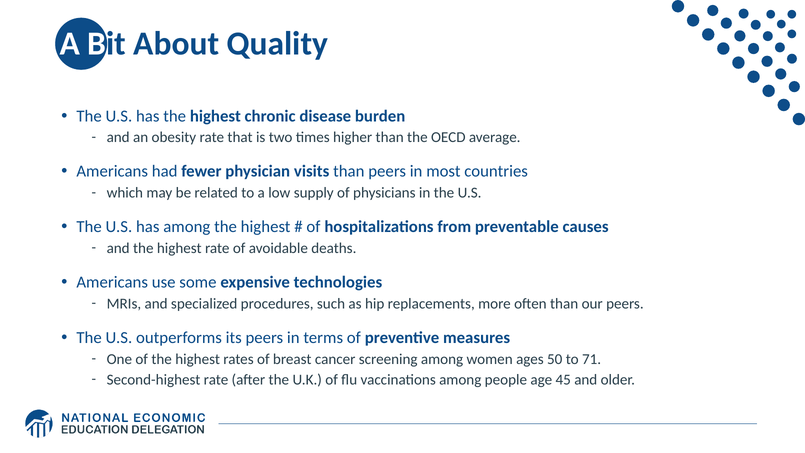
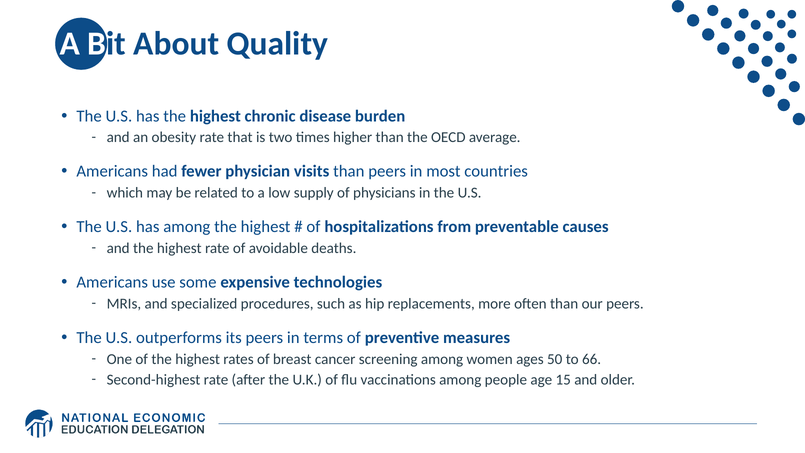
71: 71 -> 66
45: 45 -> 15
